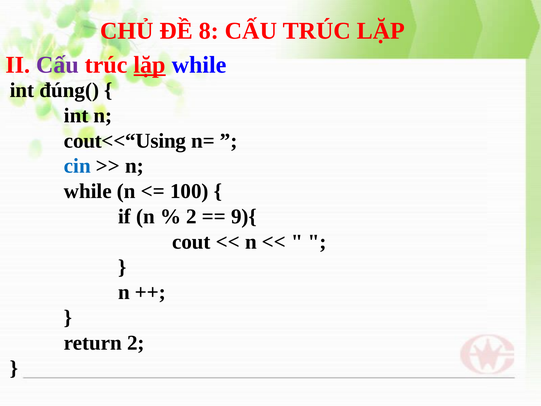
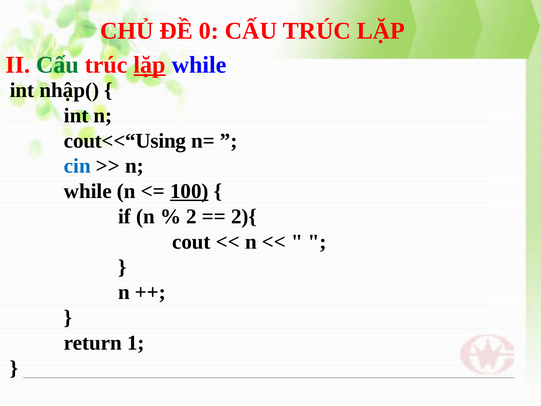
8: 8 -> 0
Cấu at (57, 65) colour: purple -> green
đúng(: đúng( -> nhập(
100 underline: none -> present
9){: 9){ -> 2){
return 2: 2 -> 1
